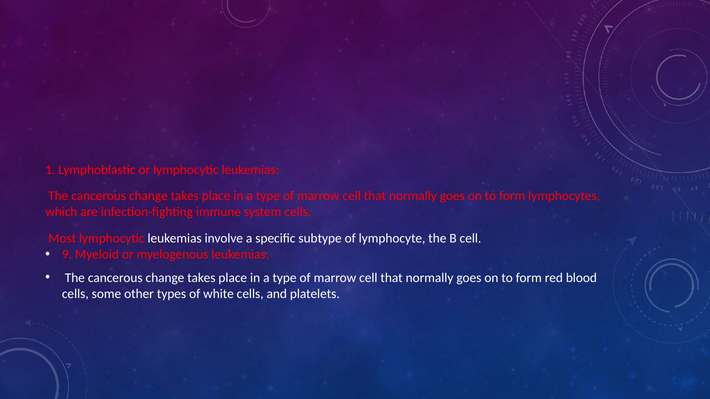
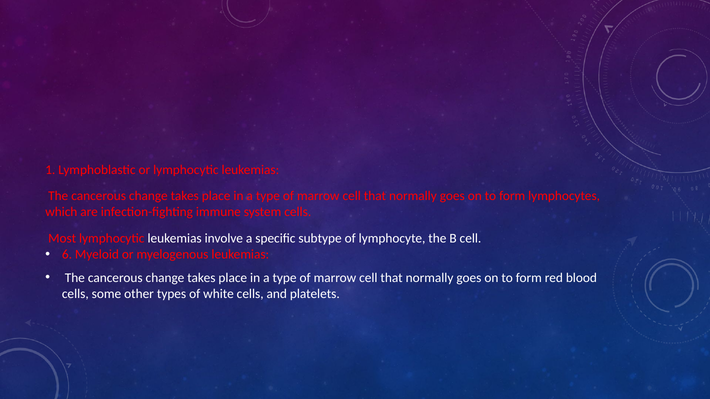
9: 9 -> 6
